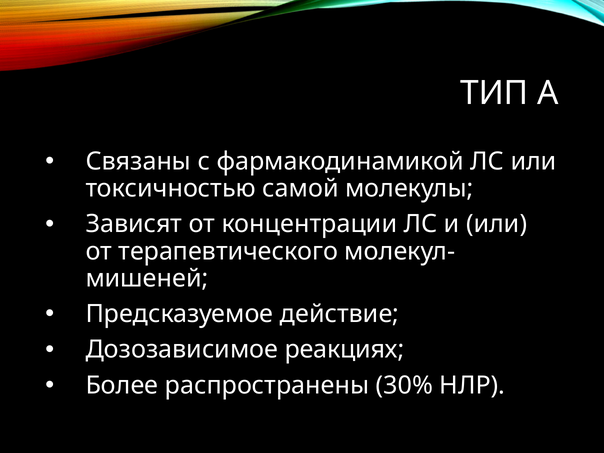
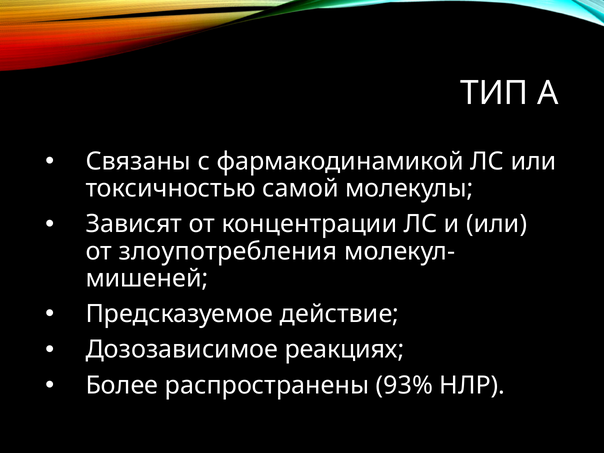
терапевтического: терапевтического -> злоупотребления
30%: 30% -> 93%
